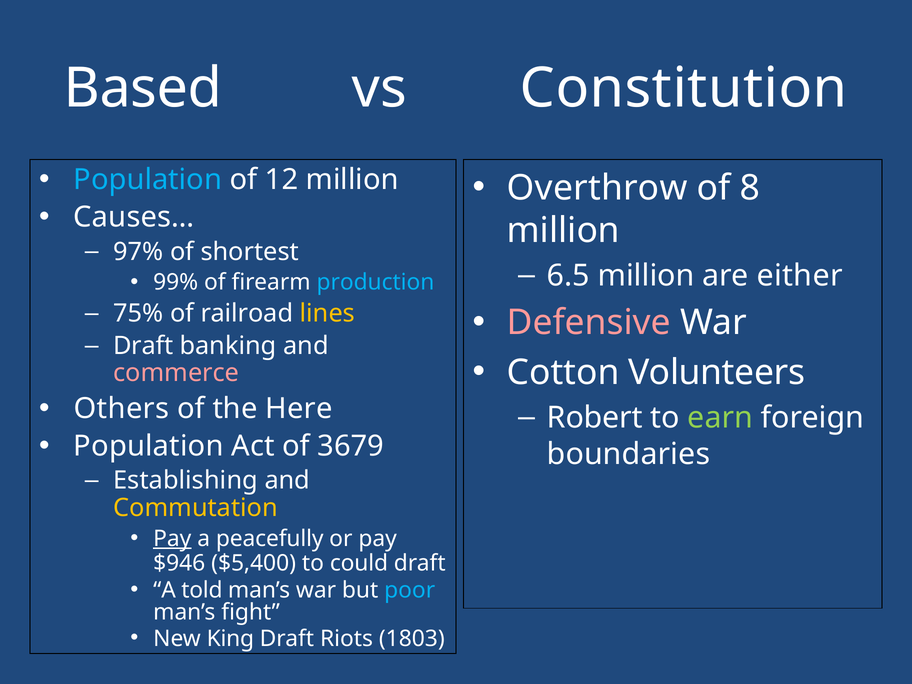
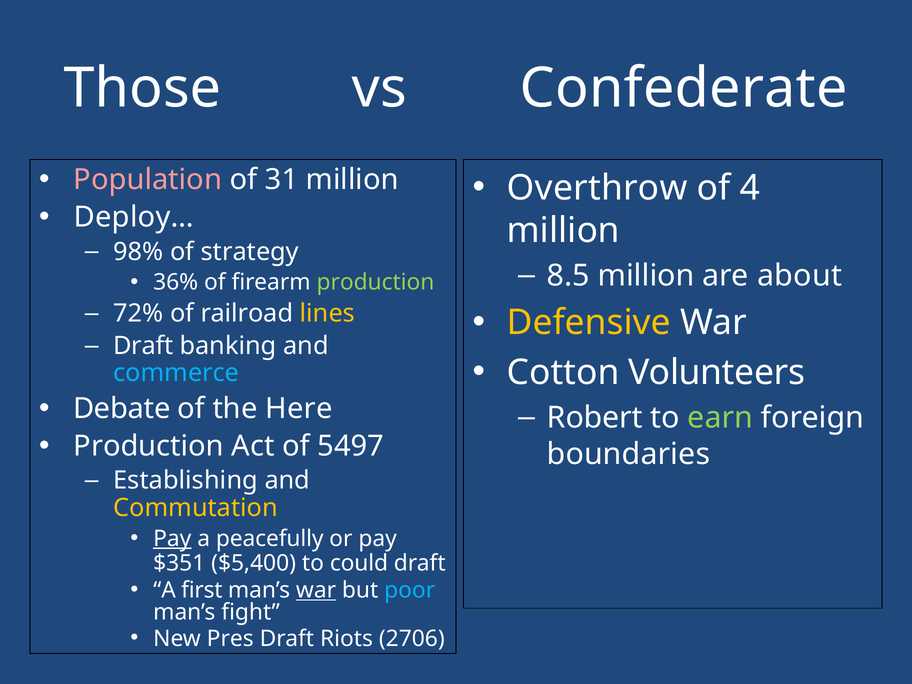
Based: Based -> Those
Constitution: Constitution -> Confederate
Population at (148, 180) colour: light blue -> pink
12: 12 -> 31
8: 8 -> 4
Causes…: Causes… -> Deploy…
97%: 97% -> 98%
shortest: shortest -> strategy
6.5: 6.5 -> 8.5
either: either -> about
99%: 99% -> 36%
production at (375, 282) colour: light blue -> light green
75%: 75% -> 72%
Defensive colour: pink -> yellow
commerce colour: pink -> light blue
Others: Others -> Debate
Population at (149, 446): Population -> Production
3679: 3679 -> 5497
$946: $946 -> $351
told: told -> first
war at (316, 590) underline: none -> present
King: King -> Pres
1803: 1803 -> 2706
